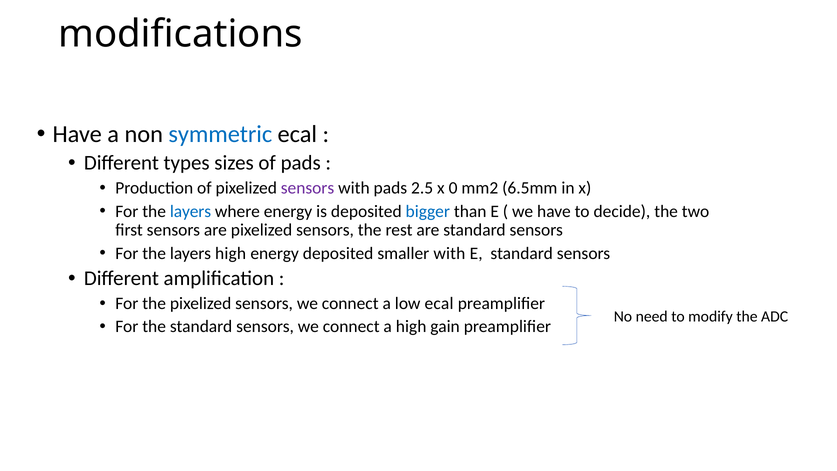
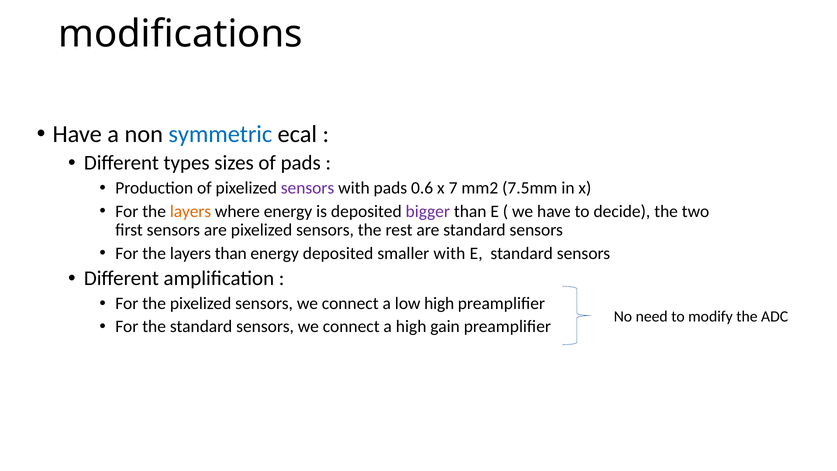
2.5: 2.5 -> 0.6
0: 0 -> 7
6.5mm: 6.5mm -> 7.5mm
layers at (191, 211) colour: blue -> orange
bigger colour: blue -> purple
layers high: high -> than
low ecal: ecal -> high
